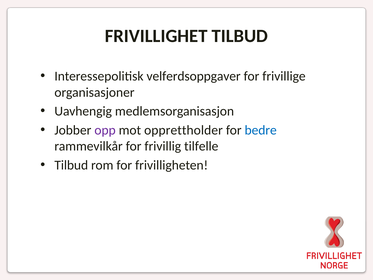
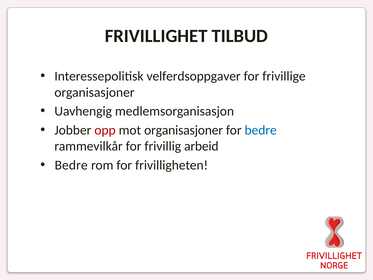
opp colour: purple -> red
mot opprettholder: opprettholder -> organisasjoner
tilfelle: tilfelle -> arbeid
Tilbud at (71, 165): Tilbud -> Bedre
